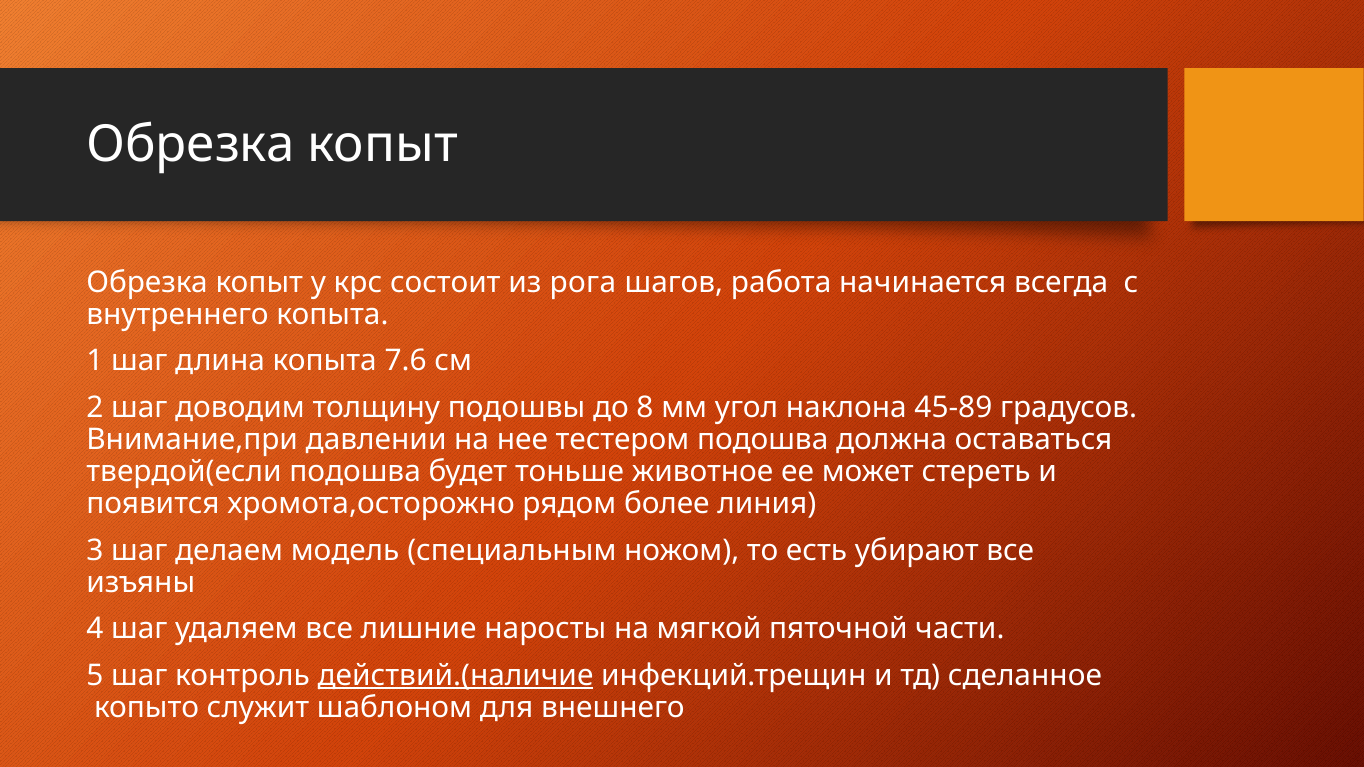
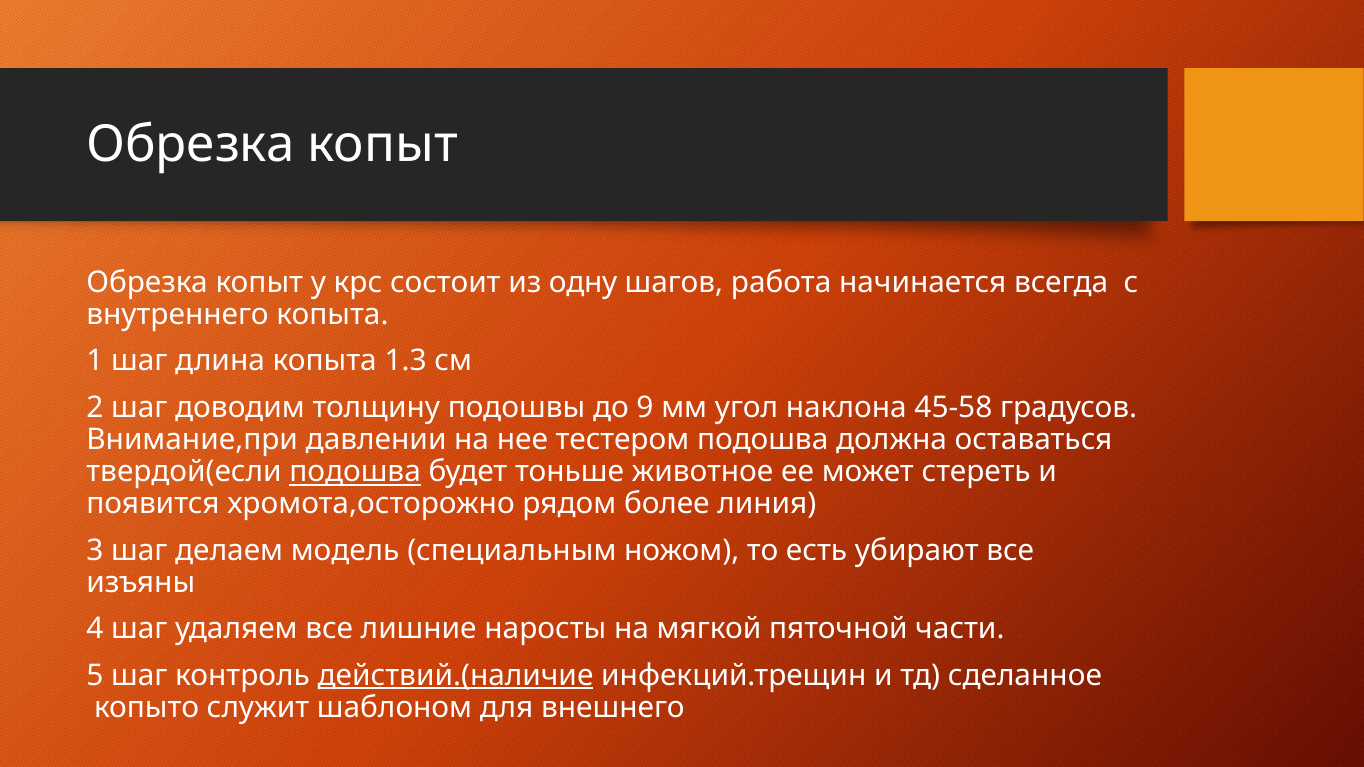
рога: рога -> одну
7.6: 7.6 -> 1.3
8: 8 -> 9
45-89: 45-89 -> 45-58
подошва at (355, 472) underline: none -> present
